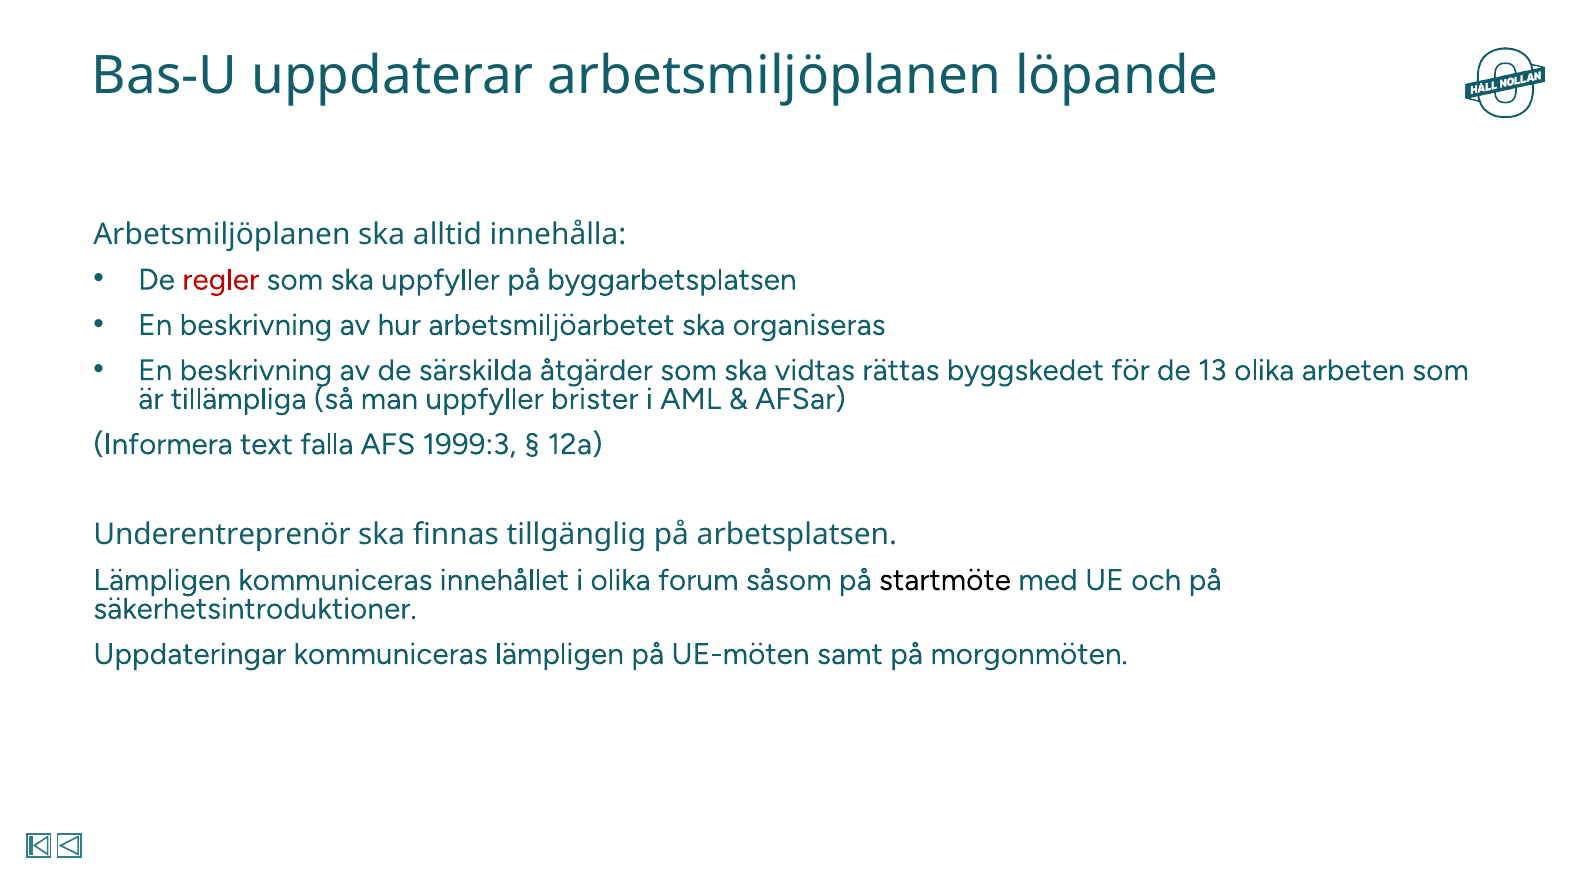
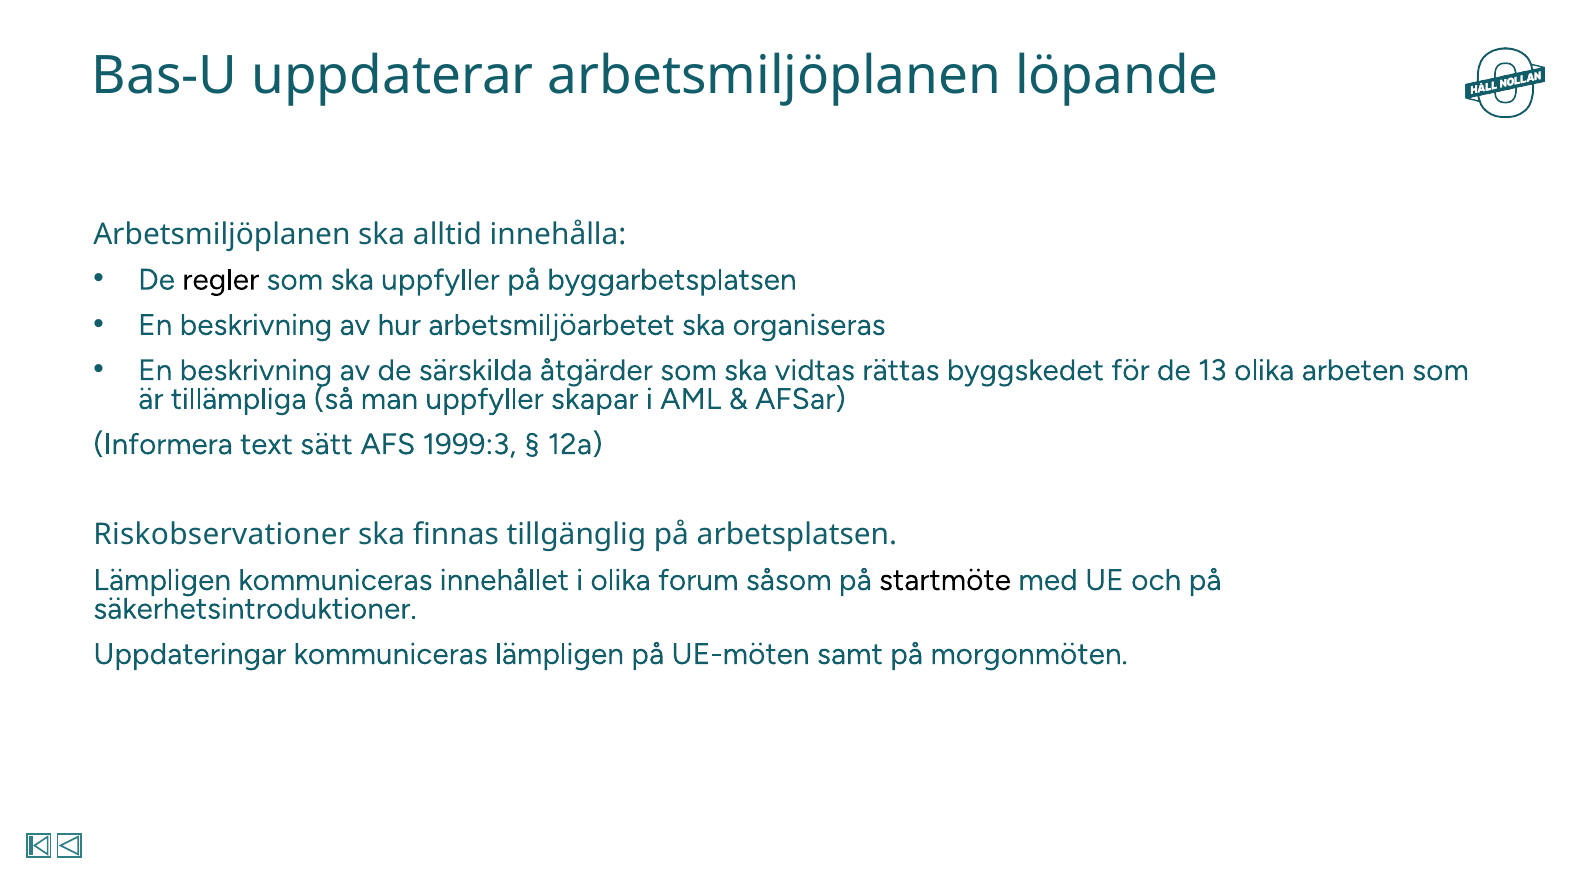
regler colour: red -> black
brister: brister -> skapar
falla: falla -> sätt
Underentreprenör: Underentreprenör -> Riskobservationer
